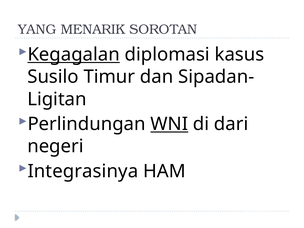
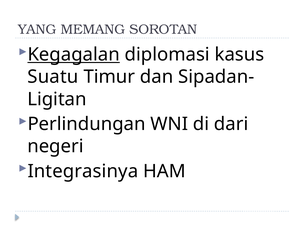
MENARIK: MENARIK -> MEMANG
Susilo: Susilo -> Suatu
WNI underline: present -> none
